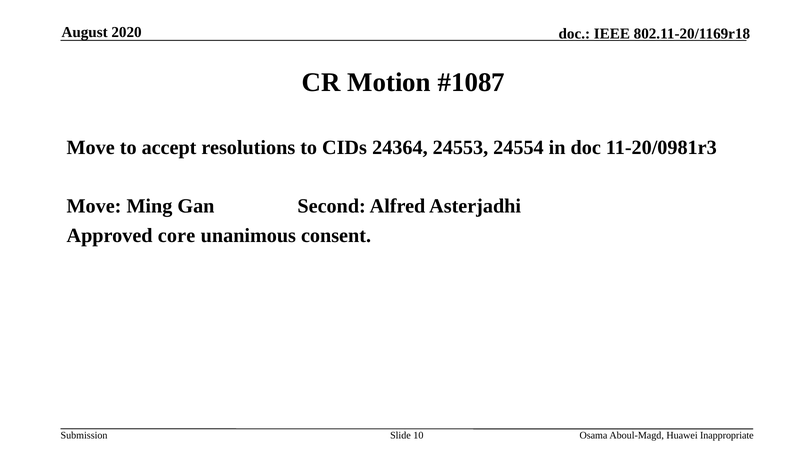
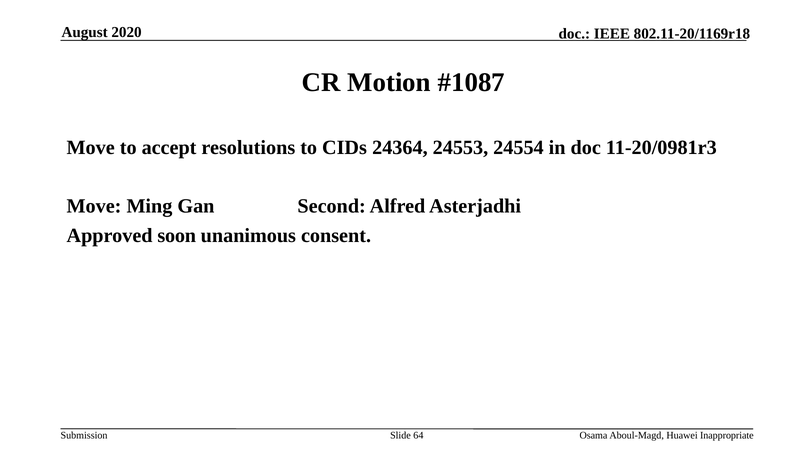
core: core -> soon
10: 10 -> 64
